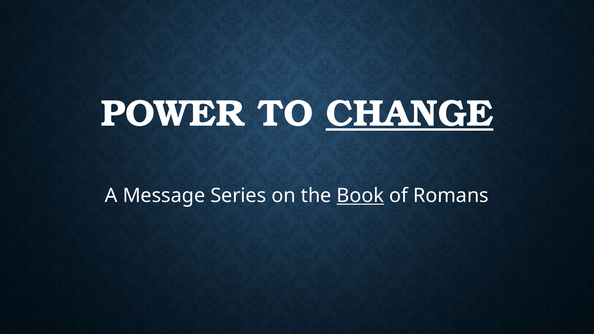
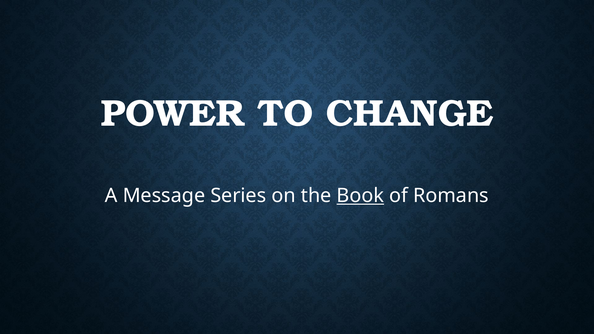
CHANGE underline: present -> none
